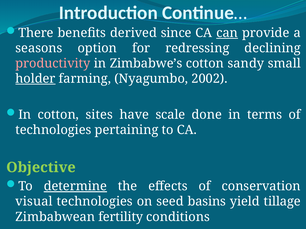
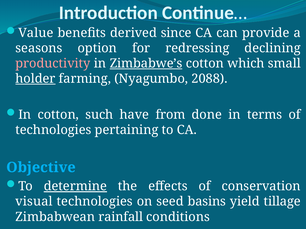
There: There -> Value
can underline: present -> none
Zimbabwe’s underline: none -> present
sandy: sandy -> which
2002: 2002 -> 2088
sites: sites -> such
scale: scale -> from
Objective colour: light green -> light blue
fertility: fertility -> rainfall
